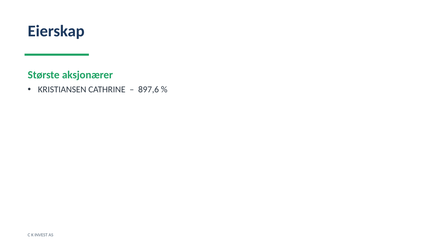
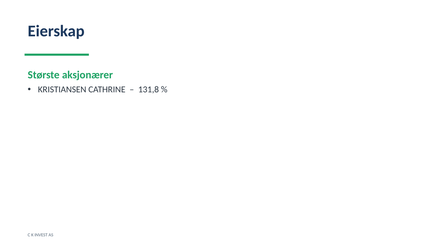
897,6: 897,6 -> 131,8
